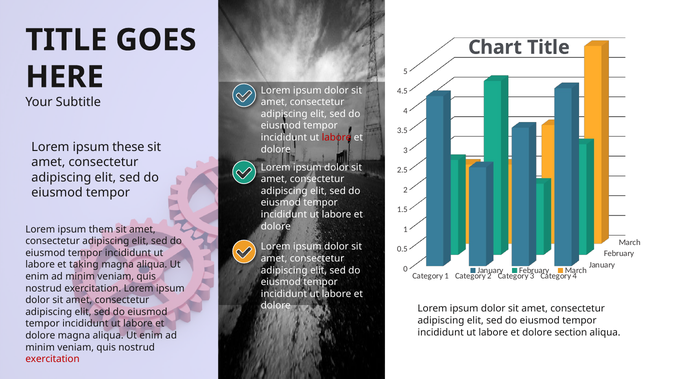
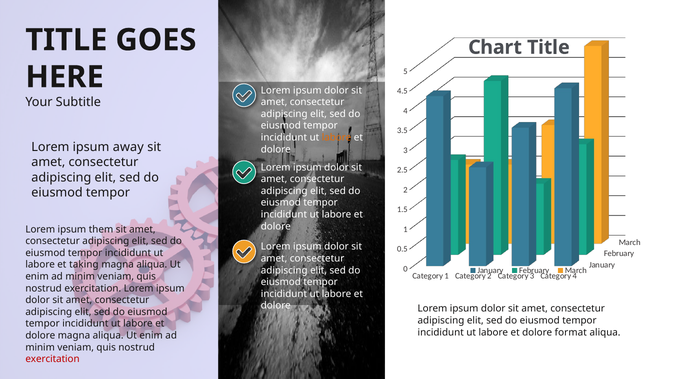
labore at (337, 137) colour: red -> orange
these: these -> away
section: section -> format
